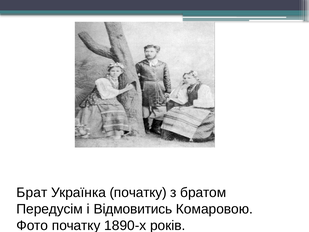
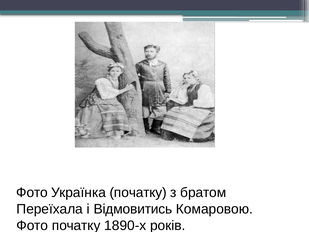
Брат at (32, 192): Брат -> Фото
Передусім: Передусім -> Переїхала
